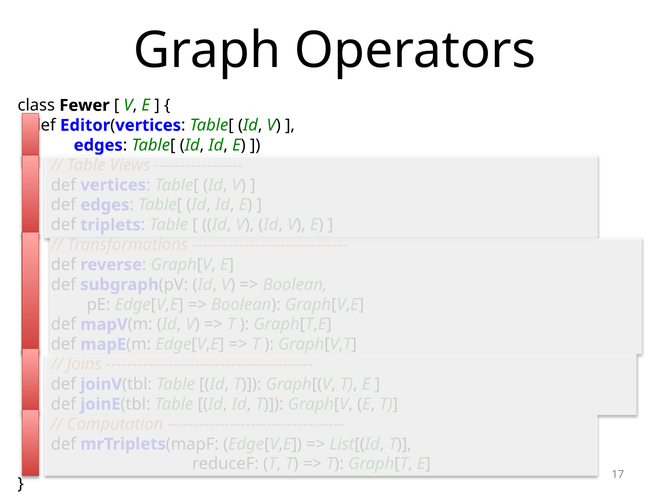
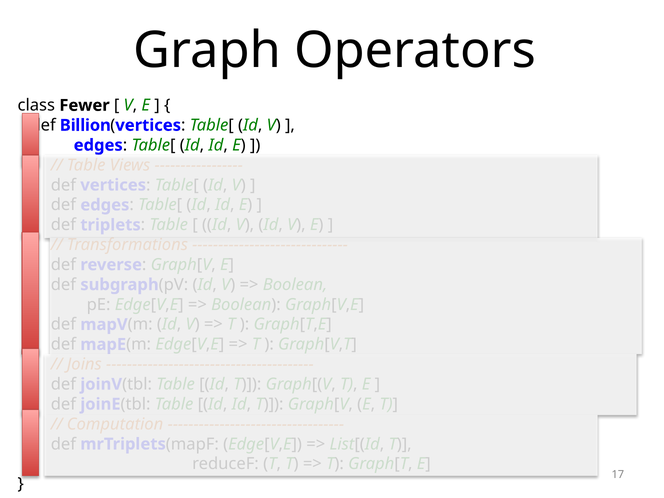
Editor: Editor -> Billion
